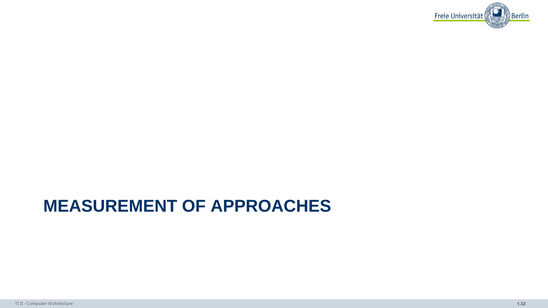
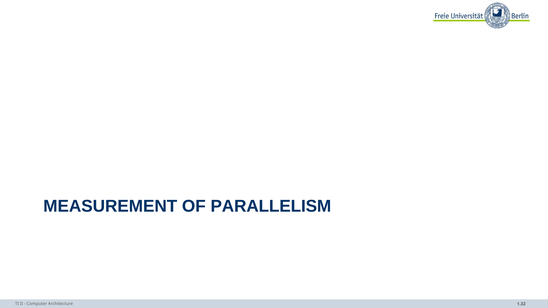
APPROACHES: APPROACHES -> PARALLELISM
